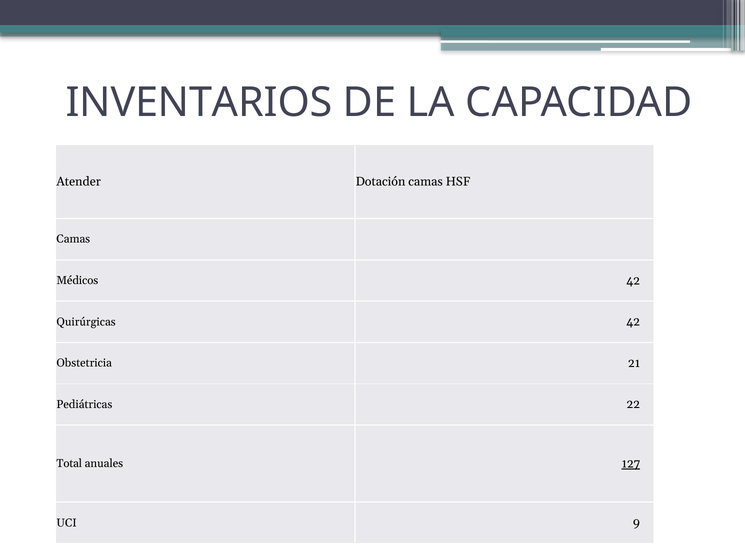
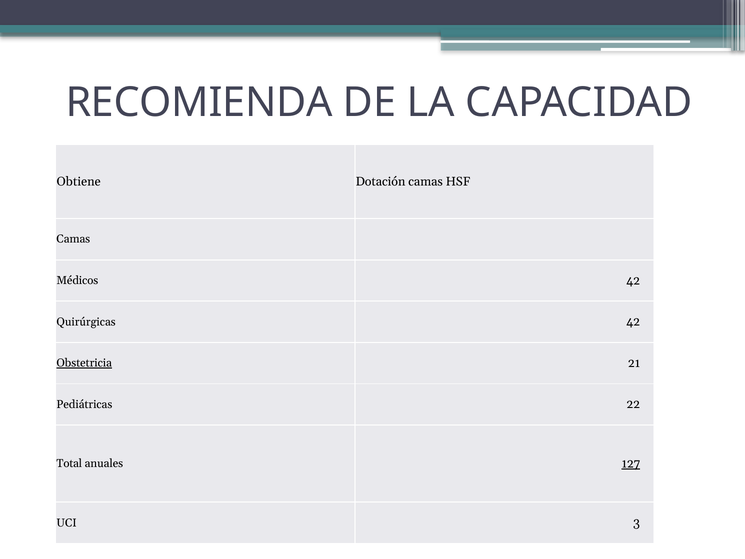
INVENTARIOS: INVENTARIOS -> RECOMIENDA
Atender: Atender -> Obtiene
Obstetricia underline: none -> present
9: 9 -> 3
